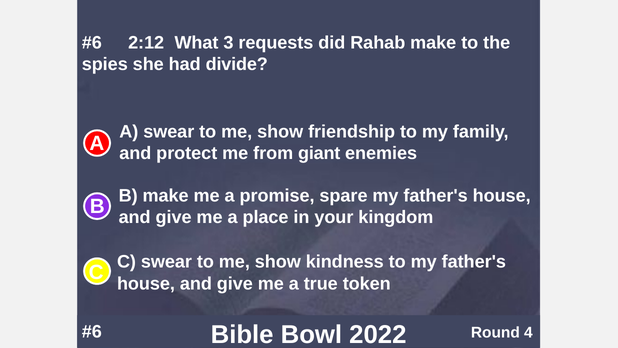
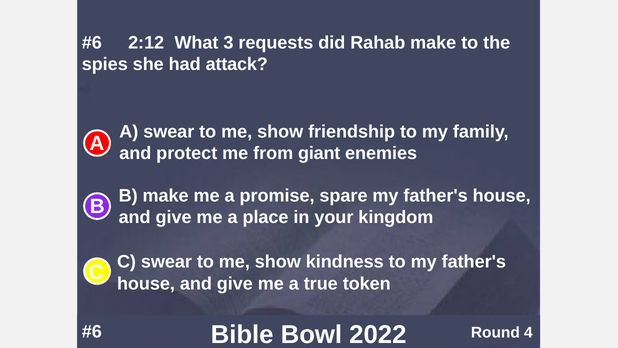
divide: divide -> attack
